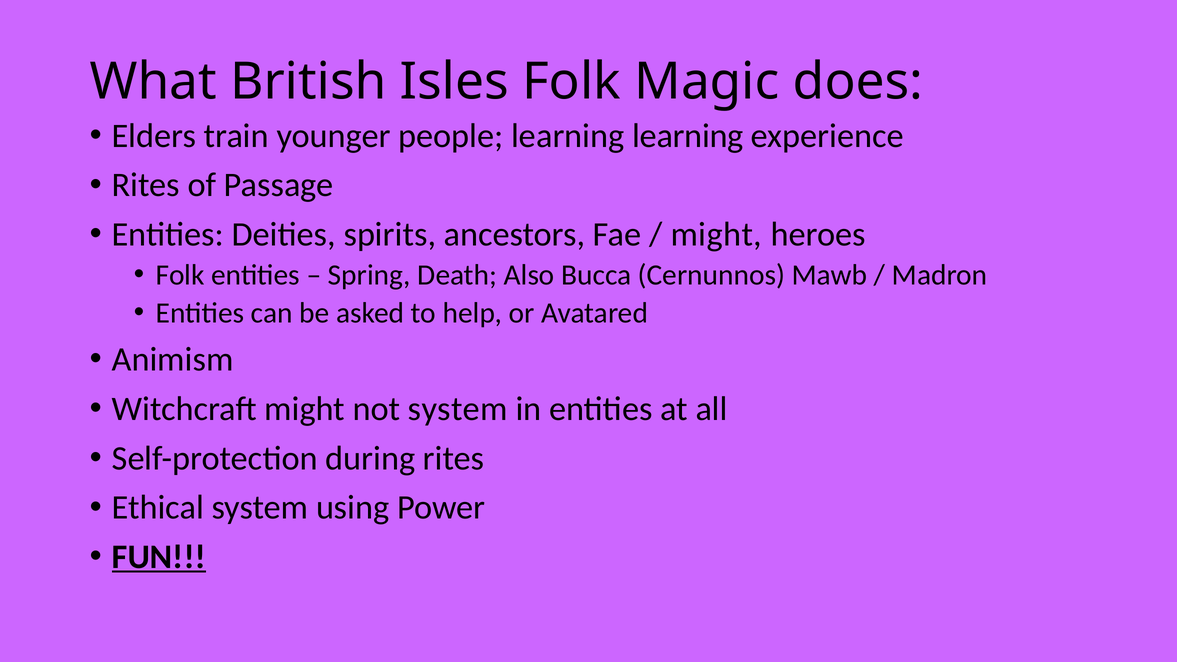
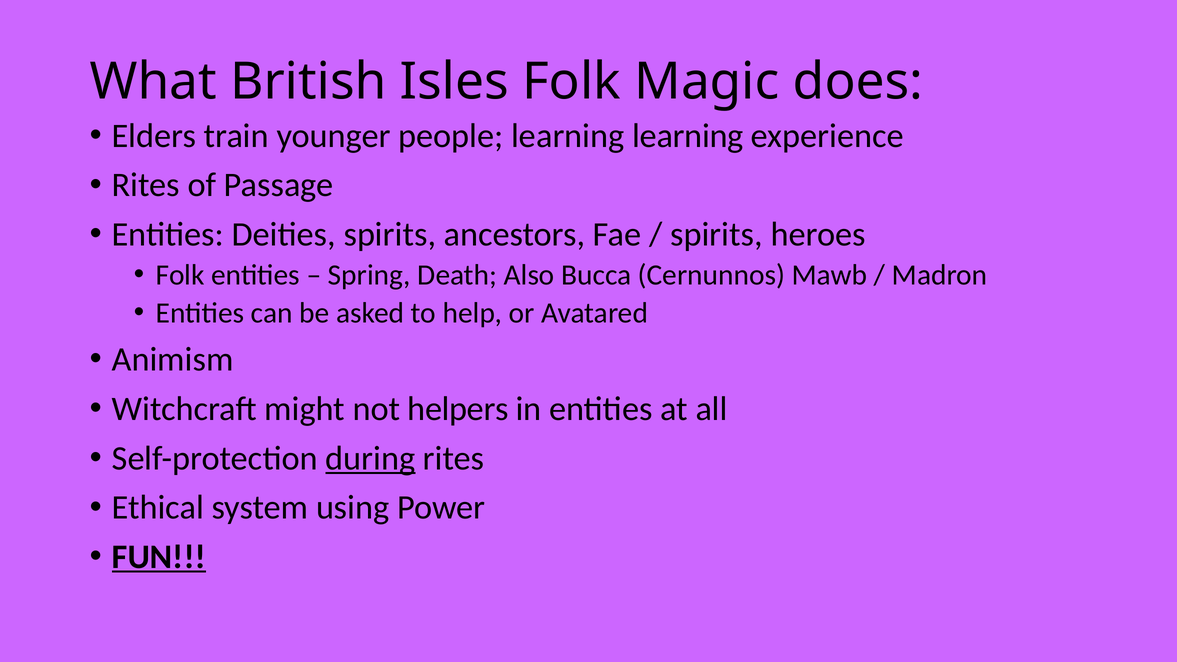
might at (716, 234): might -> spirits
not system: system -> helpers
during underline: none -> present
